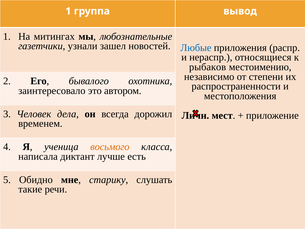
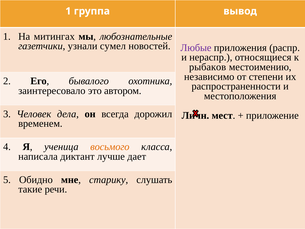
зашел: зашел -> сумел
Любые colour: blue -> purple
есть: есть -> дает
